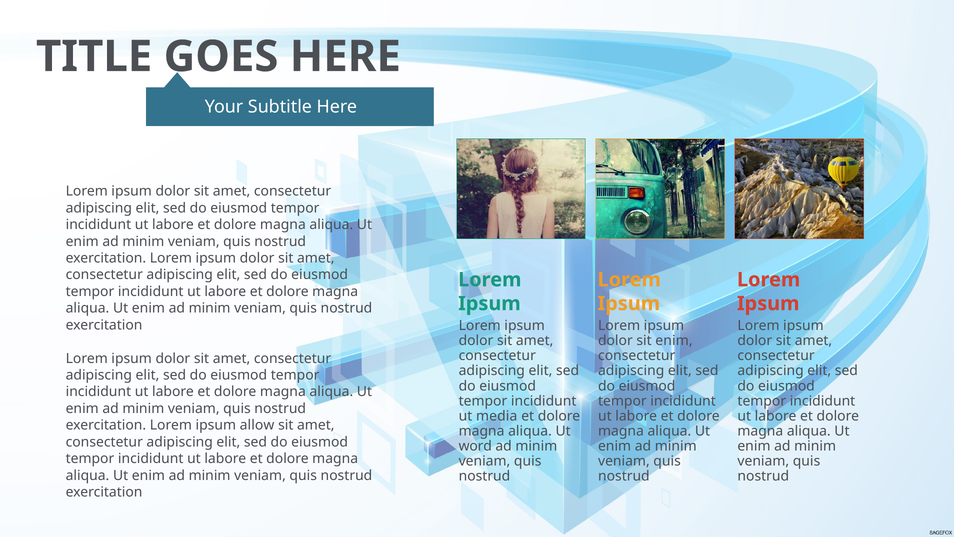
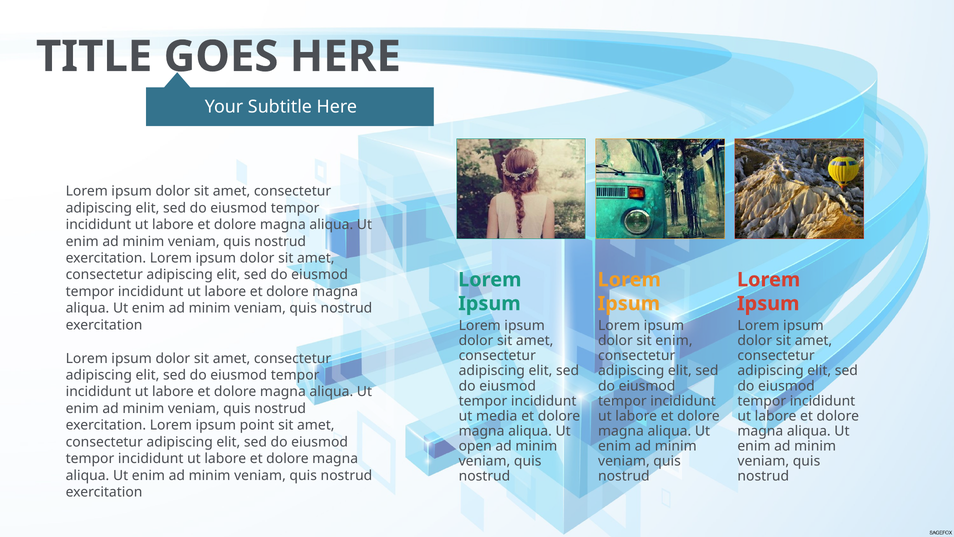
allow: allow -> point
word: word -> open
